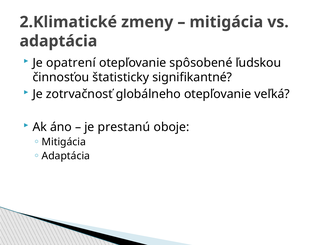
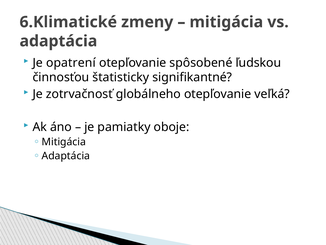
2.Klimatické: 2.Klimatické -> 6.Klimatické
prestanú: prestanú -> pamiatky
